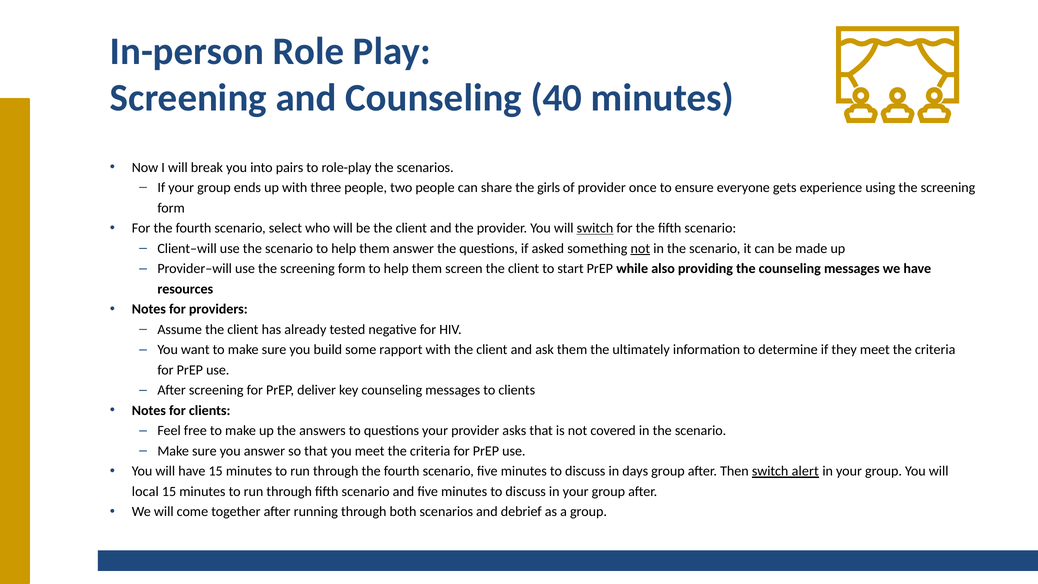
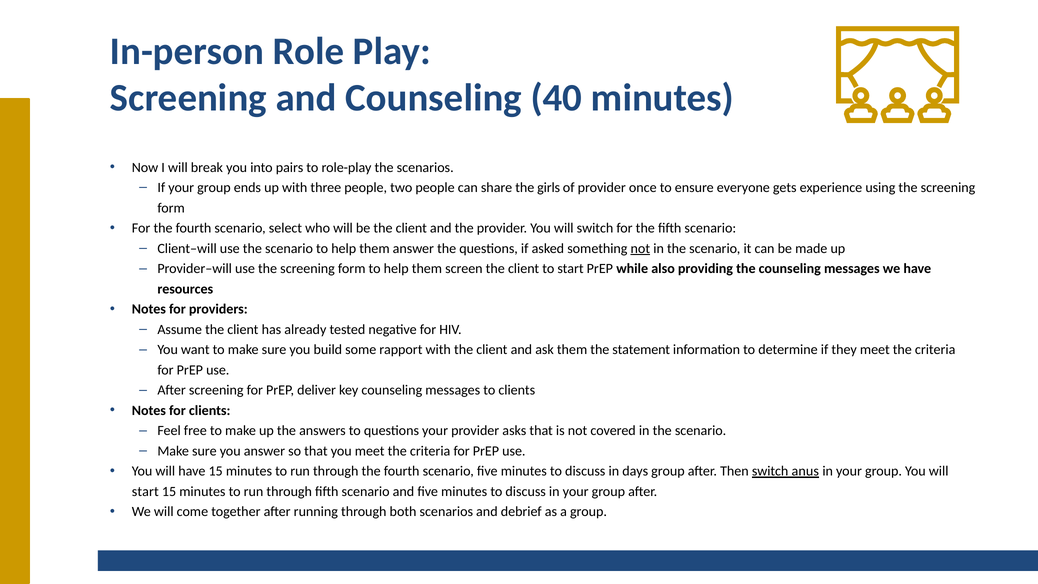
switch at (595, 228) underline: present -> none
ultimately: ultimately -> statement
alert: alert -> anus
local at (145, 491): local -> start
